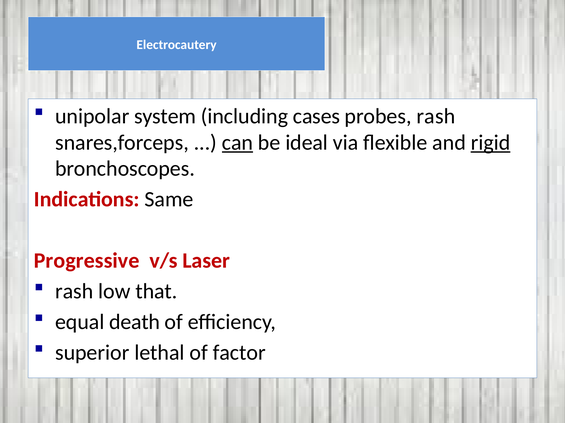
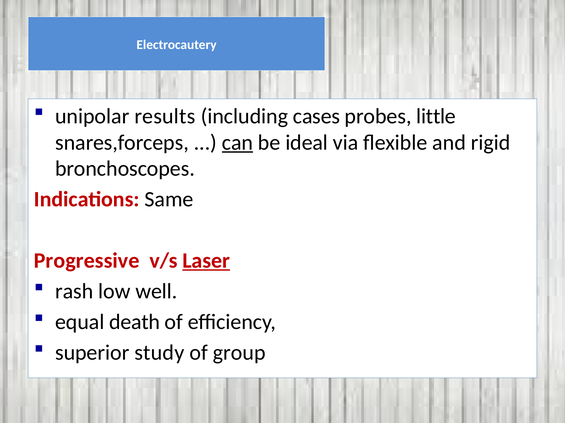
system: system -> results
probes rash: rash -> little
rigid underline: present -> none
Laser underline: none -> present
that: that -> well
lethal: lethal -> study
factor: factor -> group
